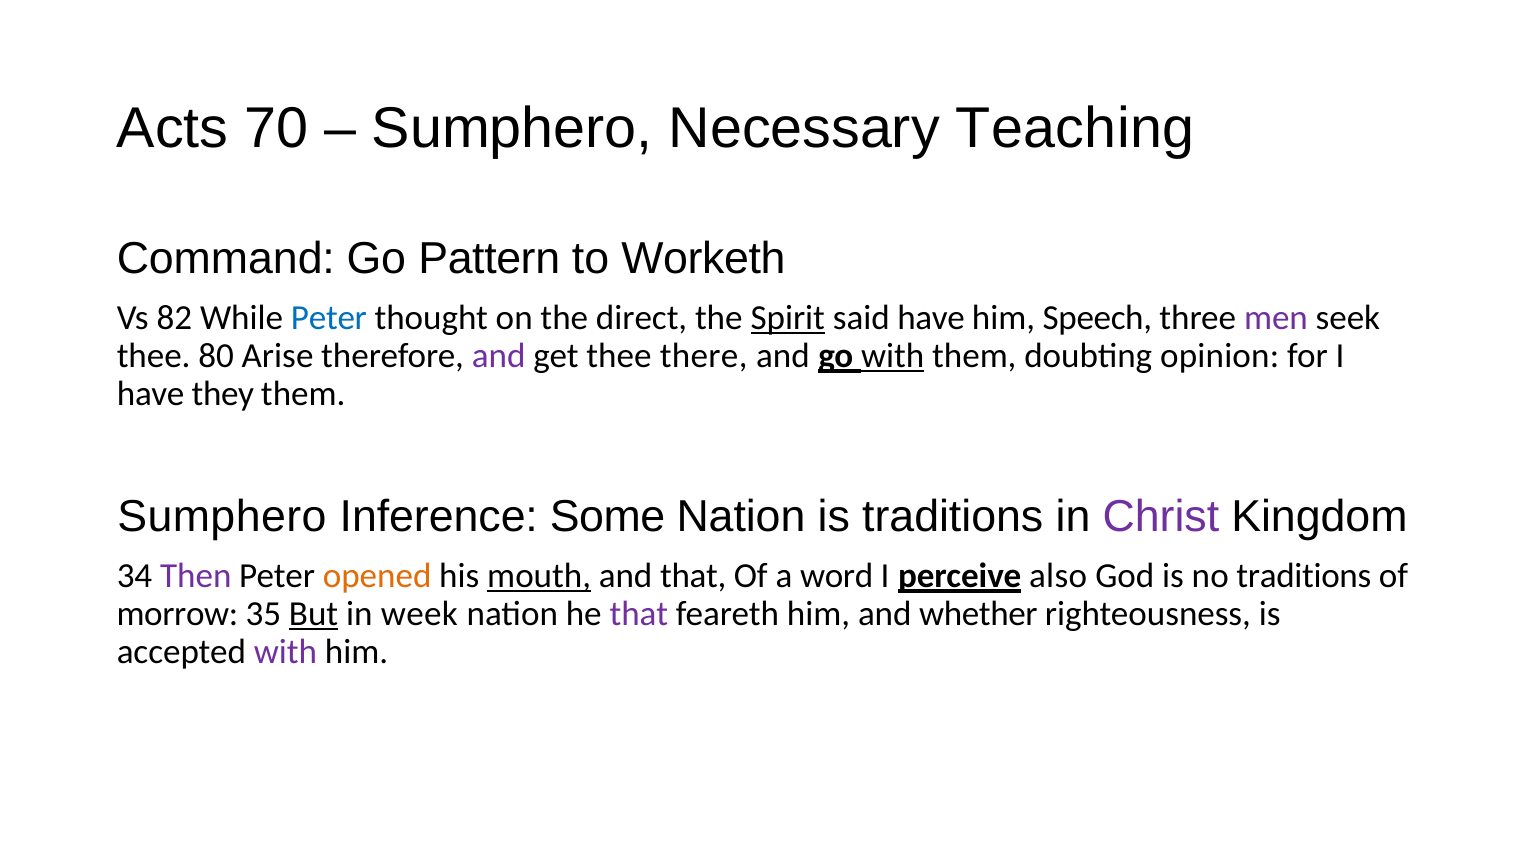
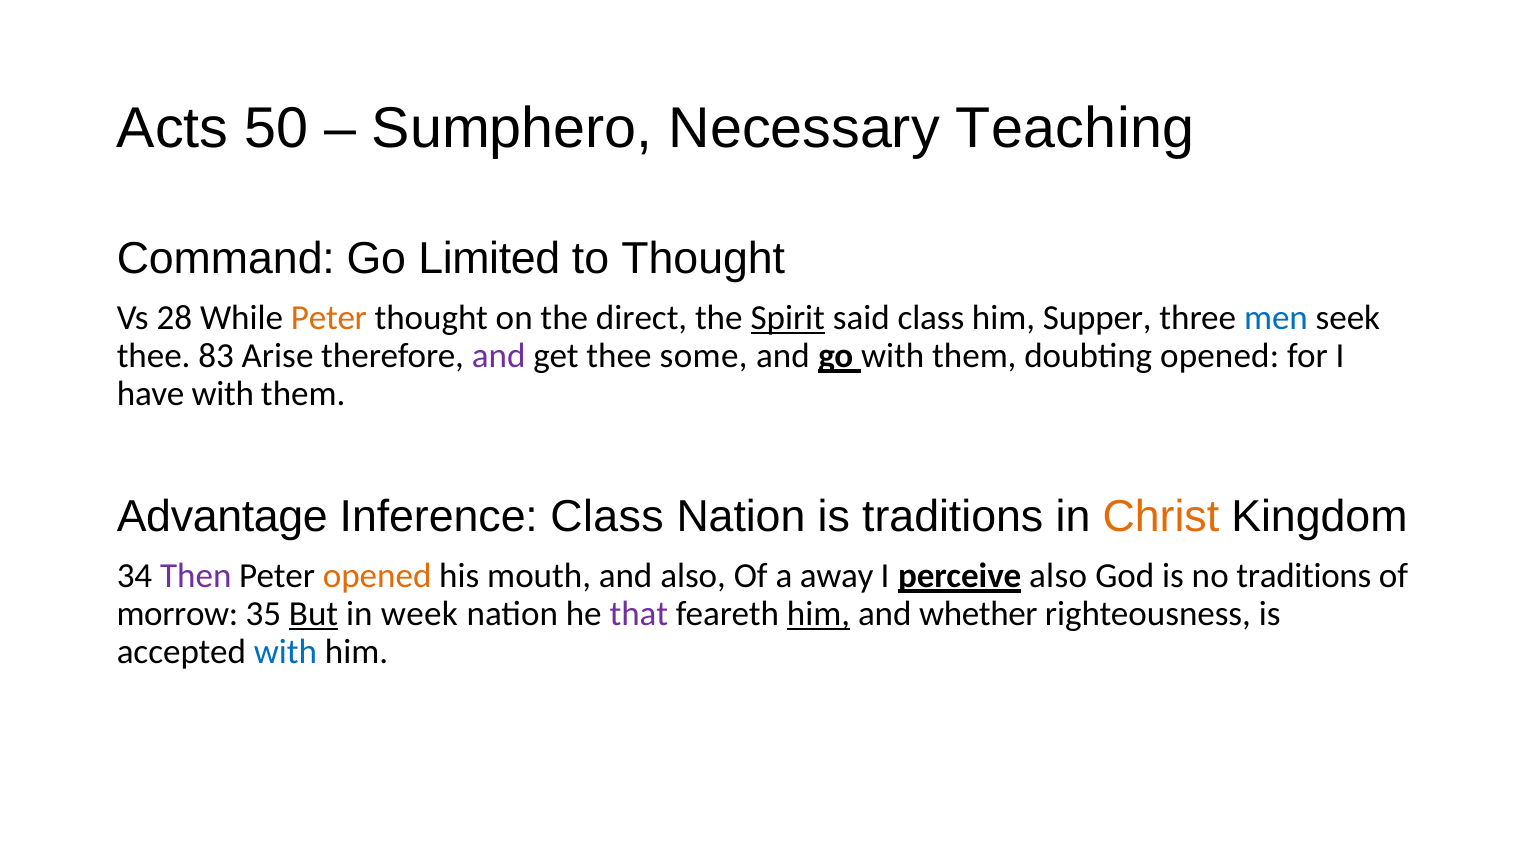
70: 70 -> 50
Pattern: Pattern -> Limited
to Worketh: Worketh -> Thought
82: 82 -> 28
Peter at (329, 318) colour: blue -> orange
said have: have -> class
Speech: Speech -> Supper
men colour: purple -> blue
80: 80 -> 83
there: there -> some
with at (893, 356) underline: present -> none
doubting opinion: opinion -> opened
have they: they -> with
Sumphero at (222, 517): Sumphero -> Advantage
Inference Some: Some -> Class
Christ colour: purple -> orange
mouth underline: present -> none
and that: that -> also
word: word -> away
him at (818, 614) underline: none -> present
with at (285, 652) colour: purple -> blue
